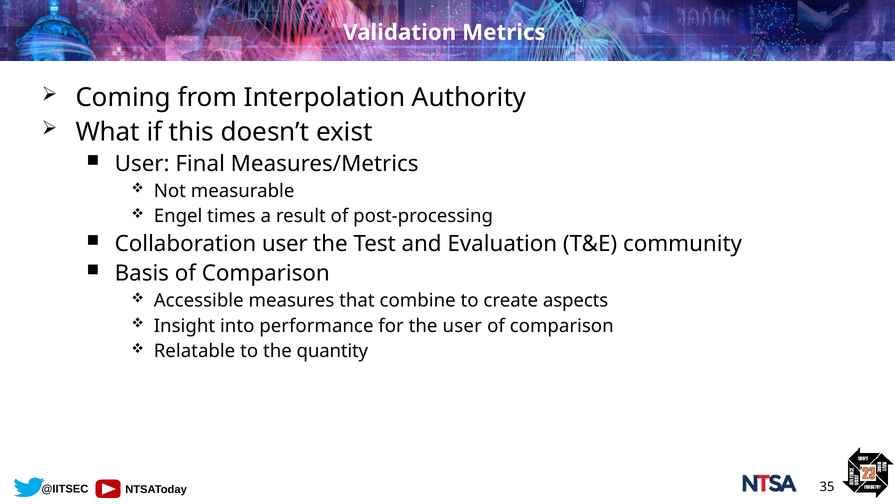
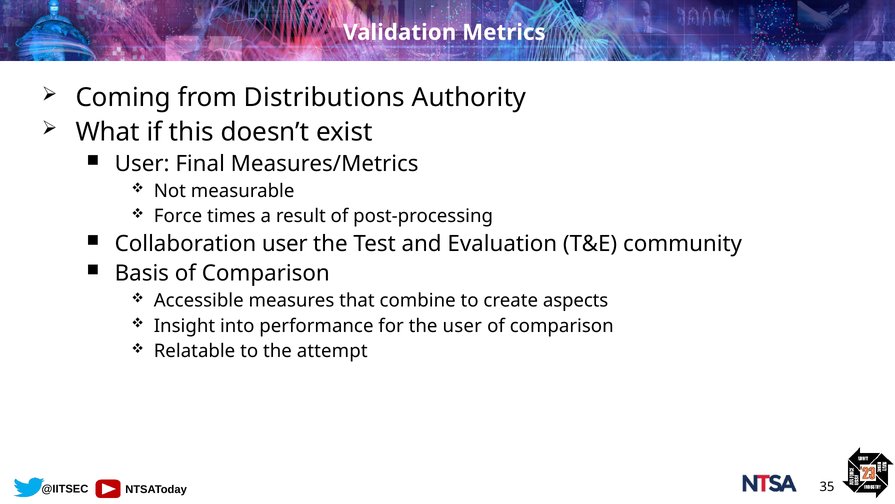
Interpolation: Interpolation -> Distributions
Engel: Engel -> Force
quantity: quantity -> attempt
